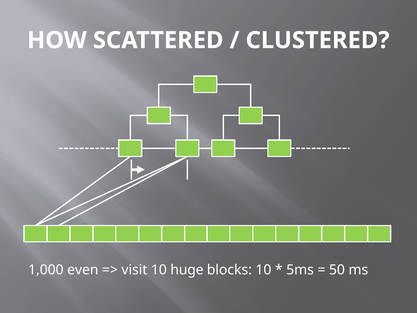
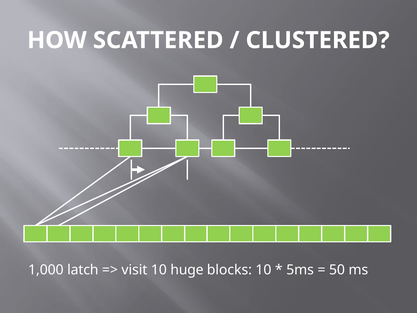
even: even -> latch
